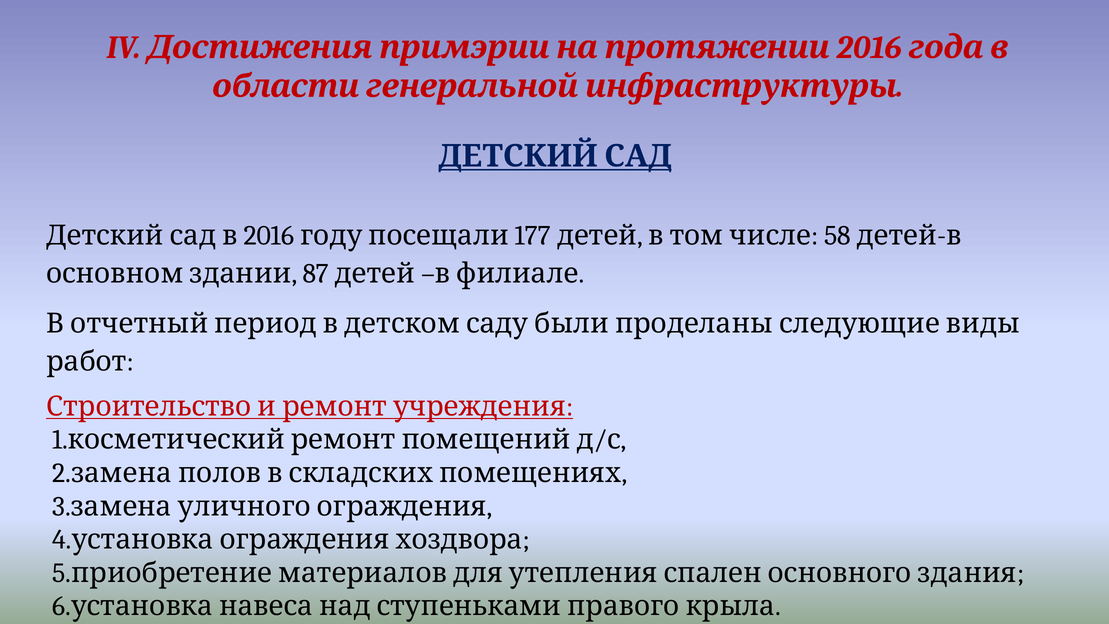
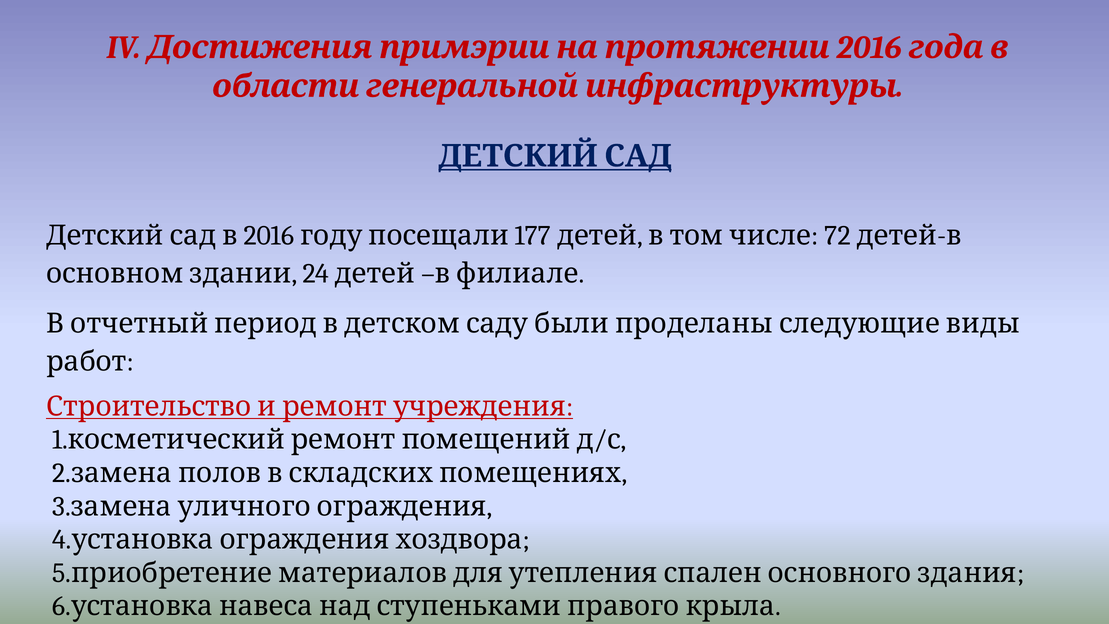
58: 58 -> 72
87: 87 -> 24
